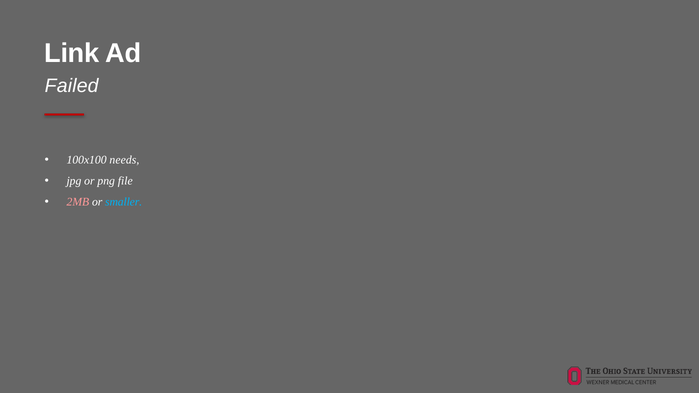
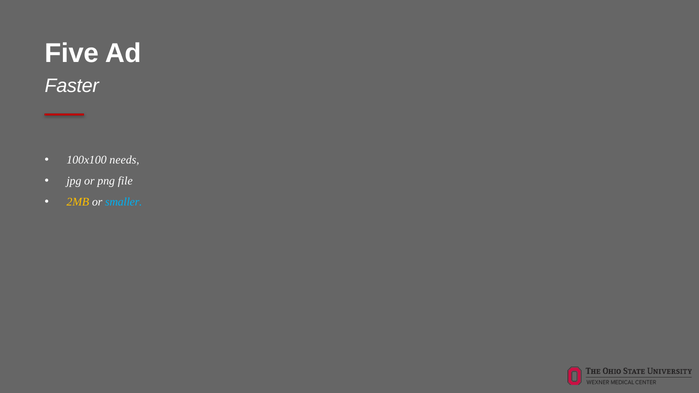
Link: Link -> Five
Failed: Failed -> Faster
2MB colour: pink -> yellow
